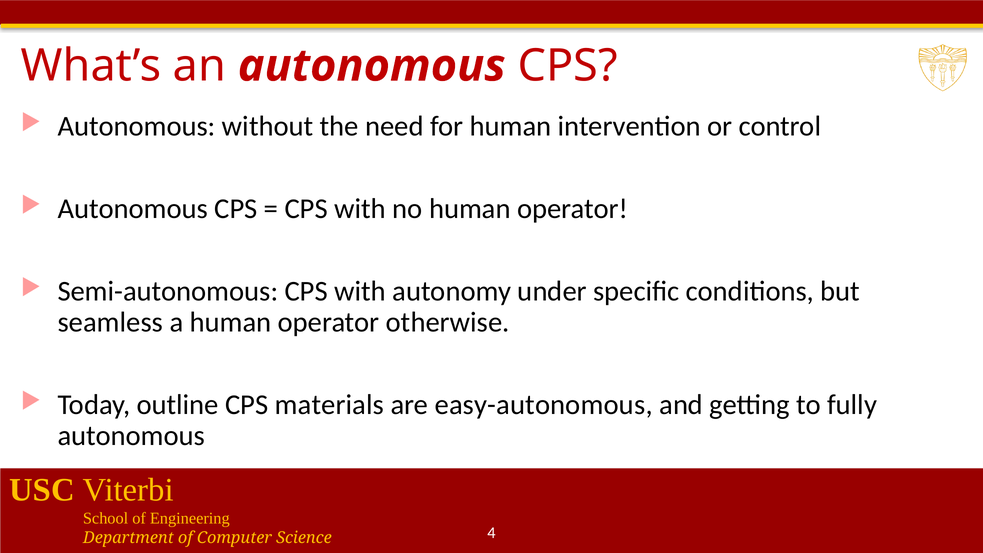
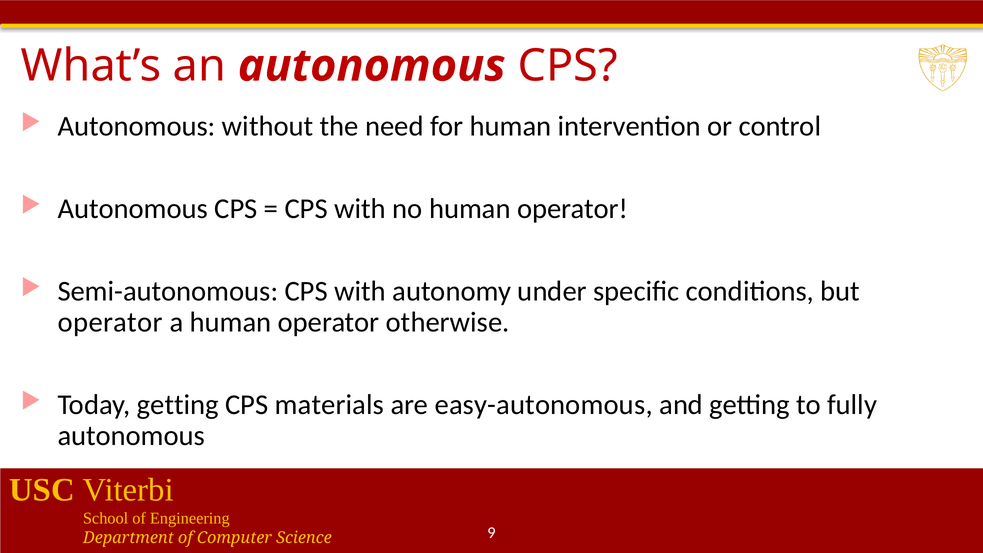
seamless at (110, 322): seamless -> operator
Today outline: outline -> getting
4: 4 -> 9
